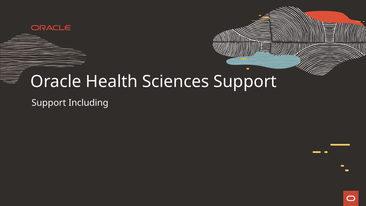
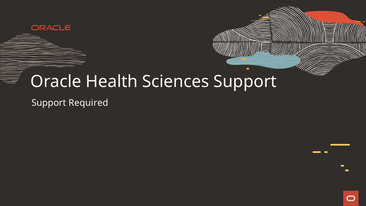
Including: Including -> Required
